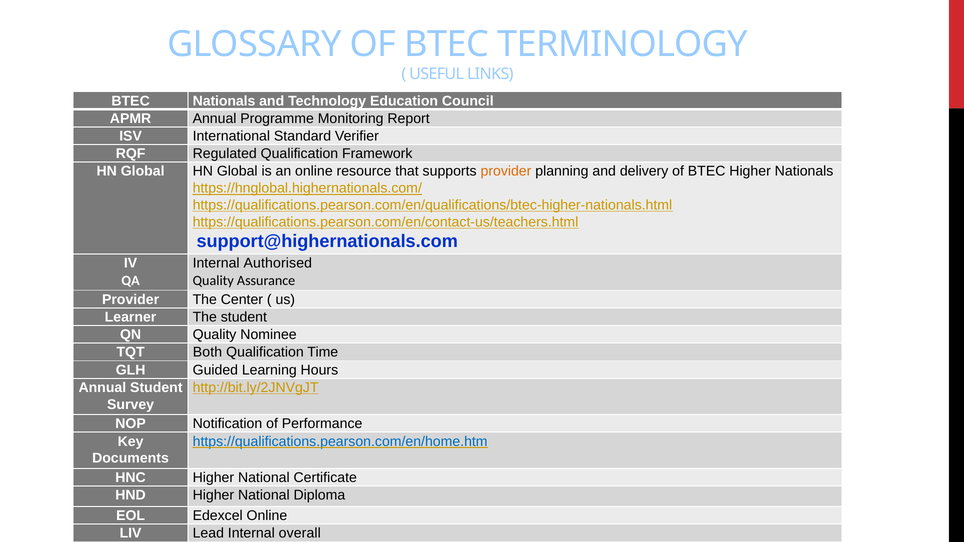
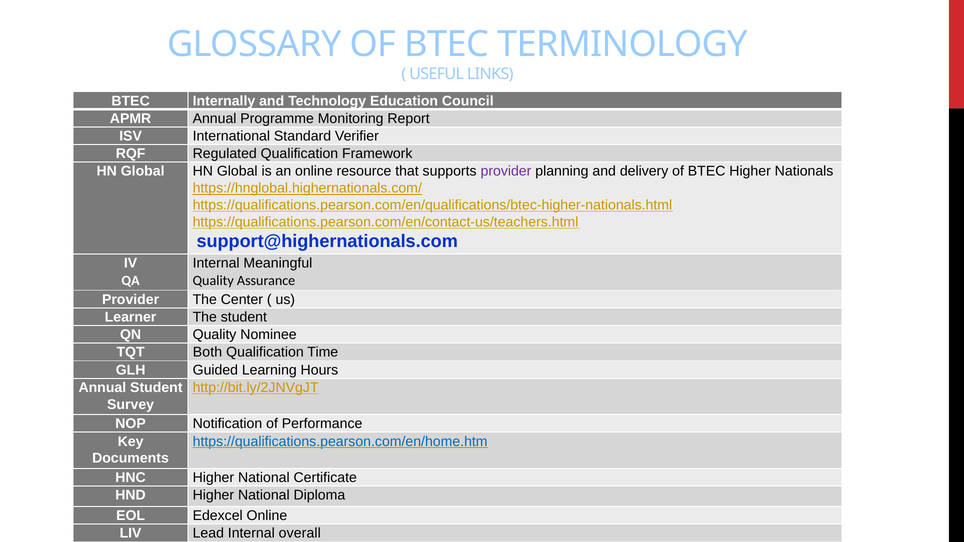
BTEC Nationals: Nationals -> Internally
provider at (506, 171) colour: orange -> purple
Authorised: Authorised -> Meaningful
